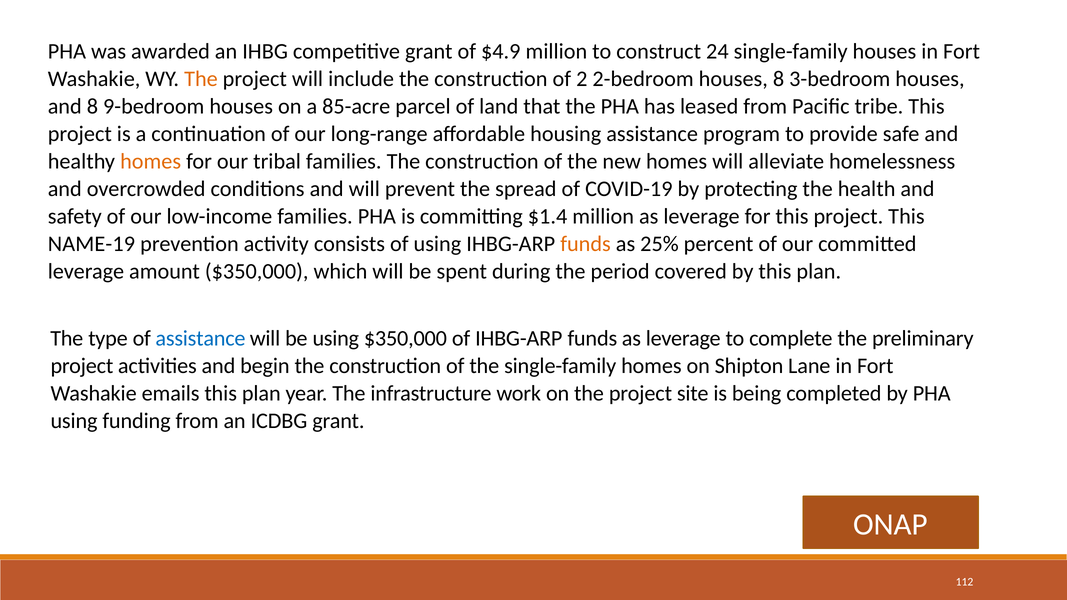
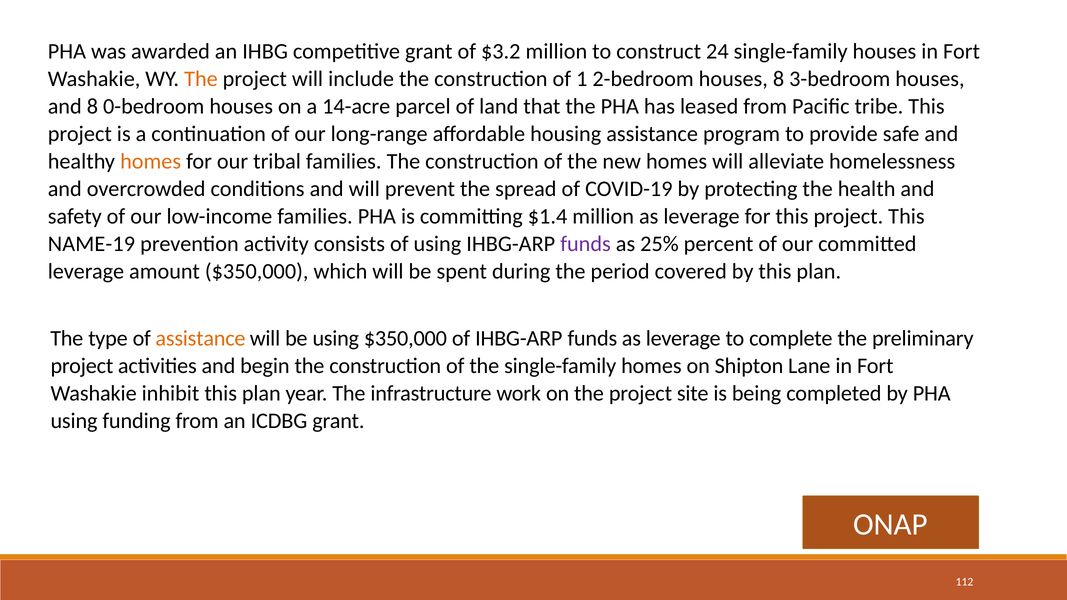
$4.9: $4.9 -> $3.2
2: 2 -> 1
9-bedroom: 9-bedroom -> 0-bedroom
85-acre: 85-acre -> 14-acre
funds at (586, 244) colour: orange -> purple
assistance at (200, 339) colour: blue -> orange
emails: emails -> inhibit
